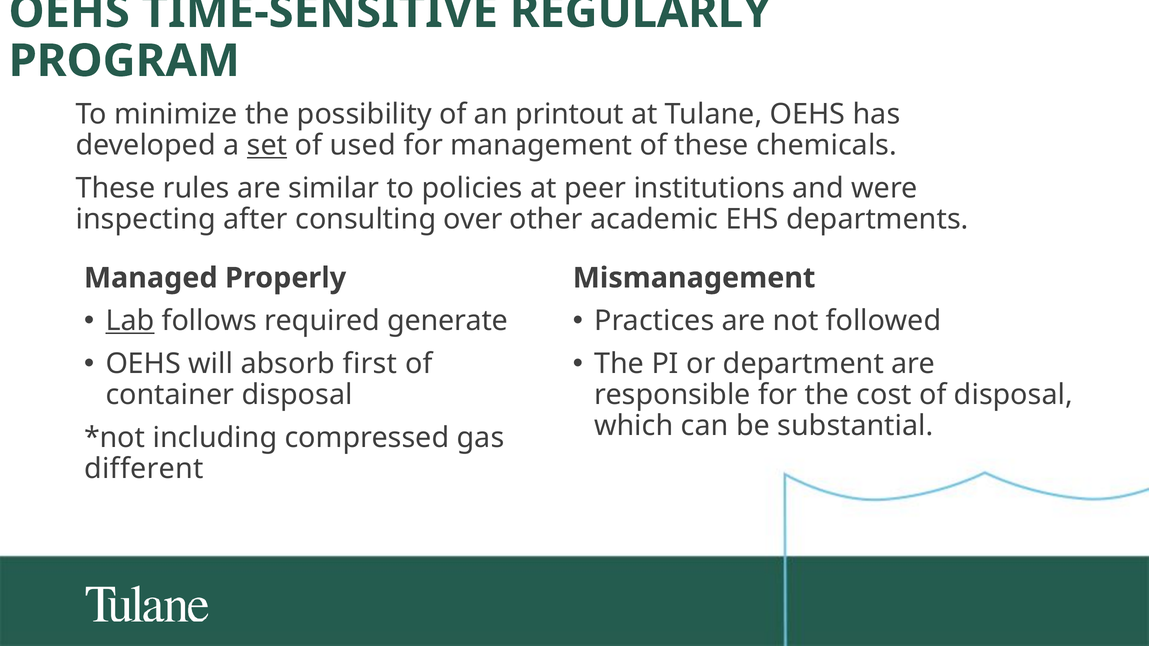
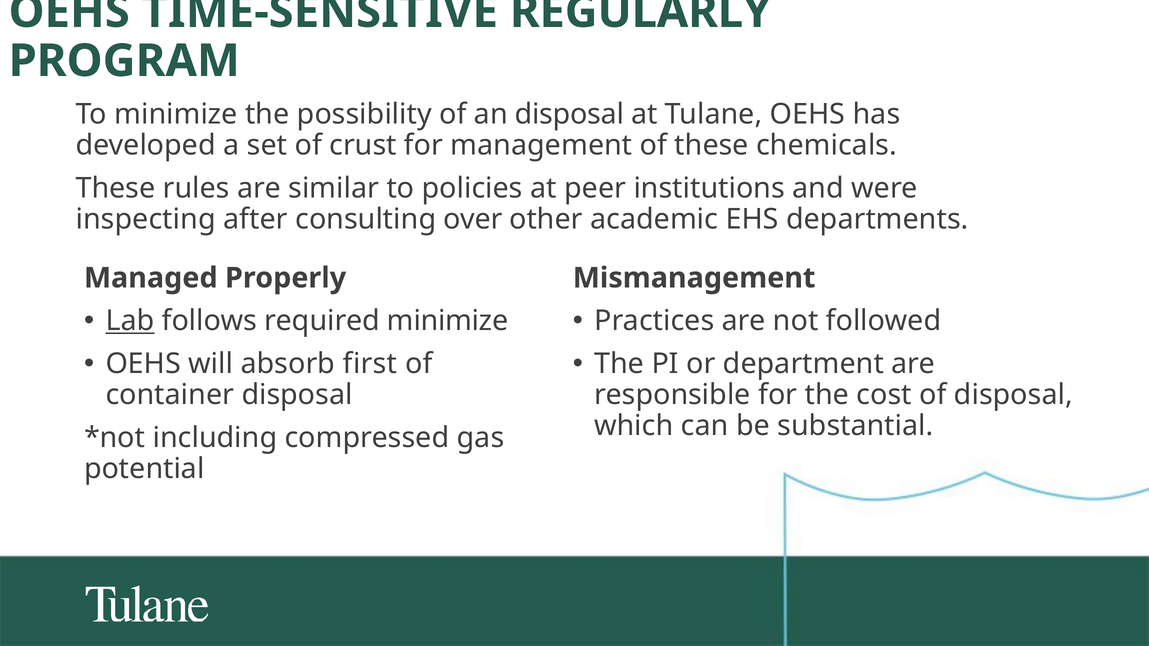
an printout: printout -> disposal
set underline: present -> none
used: used -> crust
required generate: generate -> minimize
different: different -> potential
